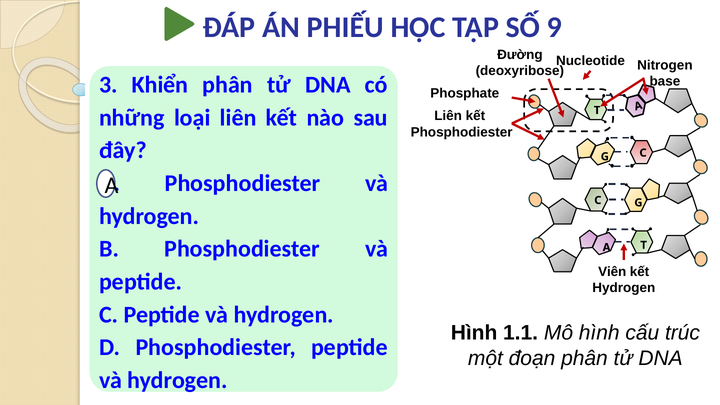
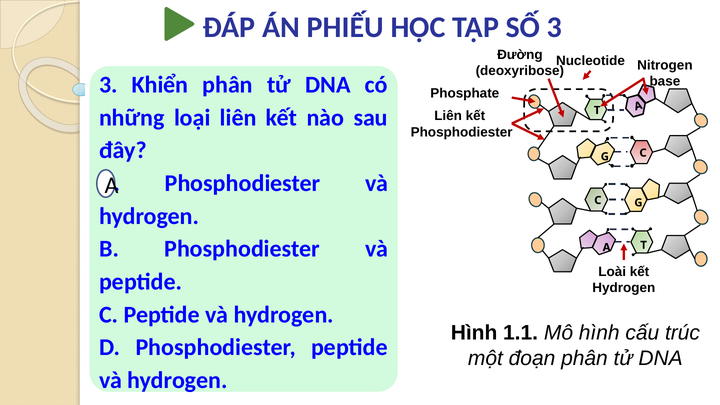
SỐ 9: 9 -> 3
Viên: Viên -> Loài
